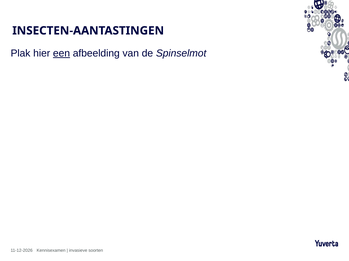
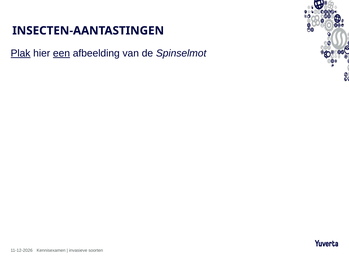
Plak underline: none -> present
